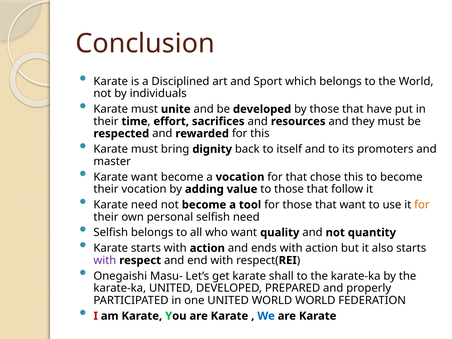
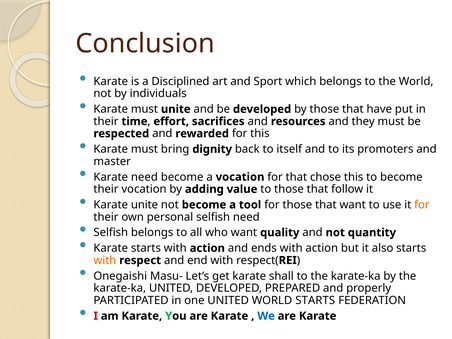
Karate want: want -> need
Karate need: need -> unite
with at (105, 260) colour: purple -> orange
WORLD WORLD: WORLD -> STARTS
